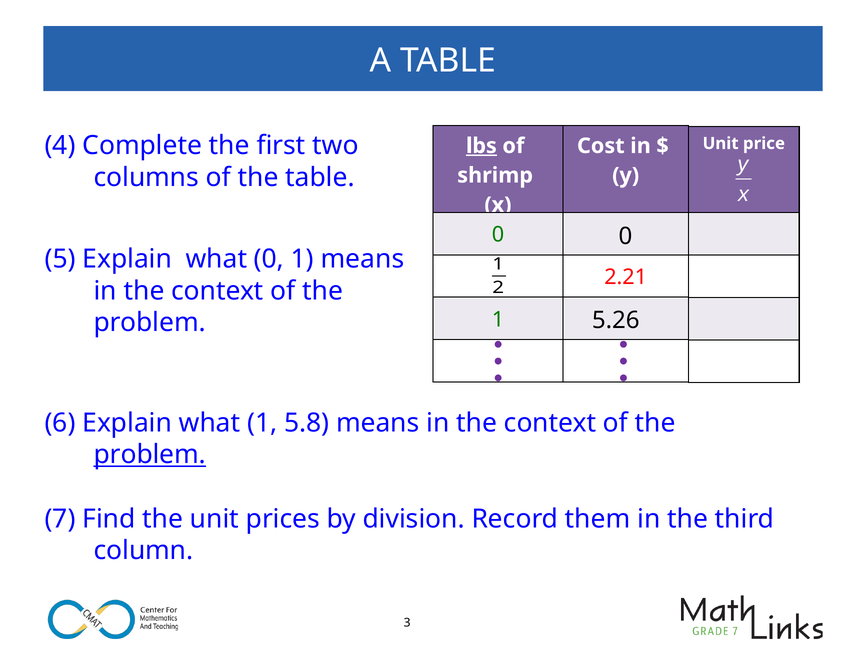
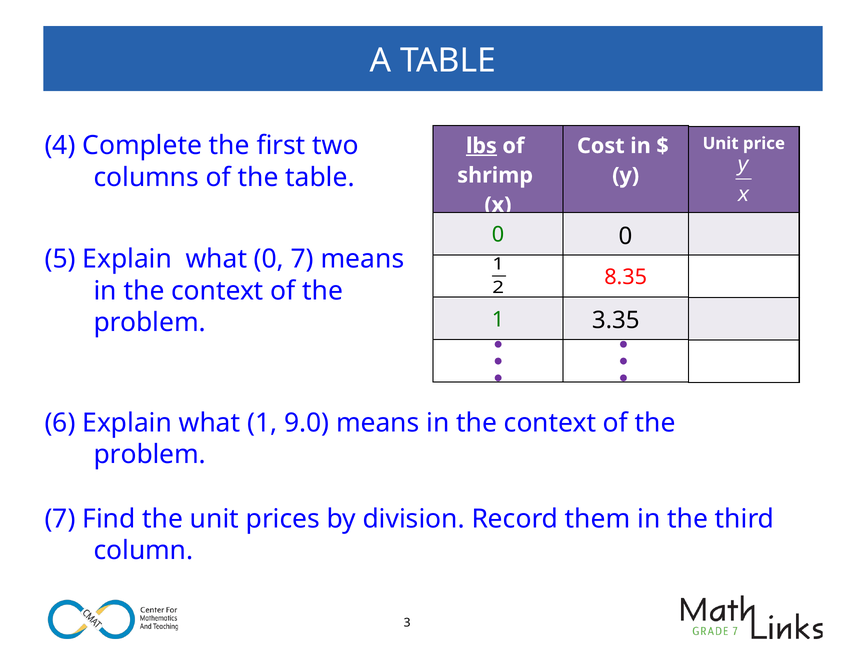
0 1: 1 -> 7
2.21: 2.21 -> 8.35
5.26: 5.26 -> 3.35
5.8: 5.8 -> 9.0
problem at (150, 454) underline: present -> none
